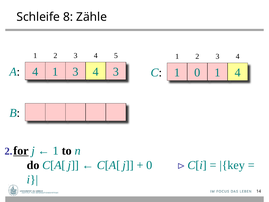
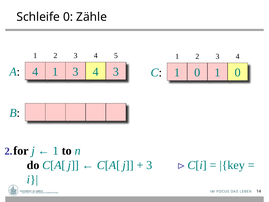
Schleife 8: 8 -> 0
0 1 4: 4 -> 0
for underline: present -> none
0 at (149, 165): 0 -> 3
